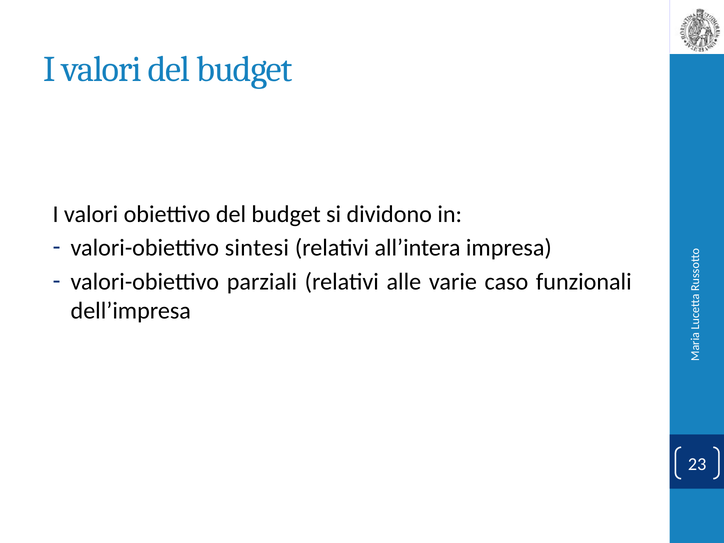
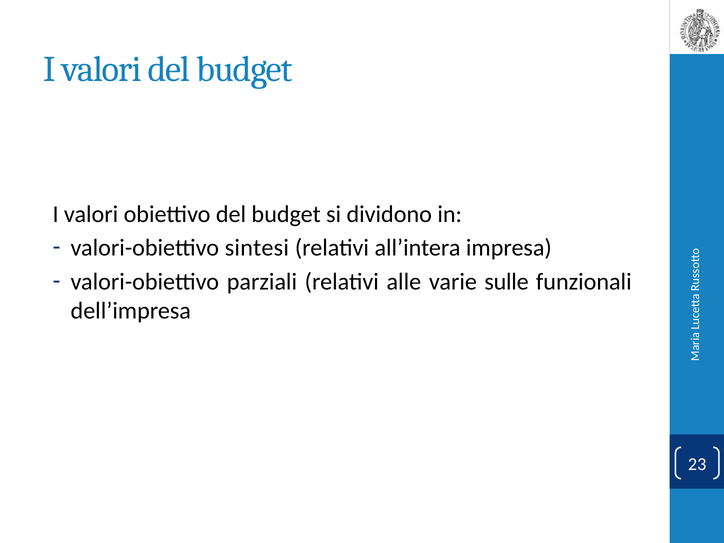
caso: caso -> sulle
